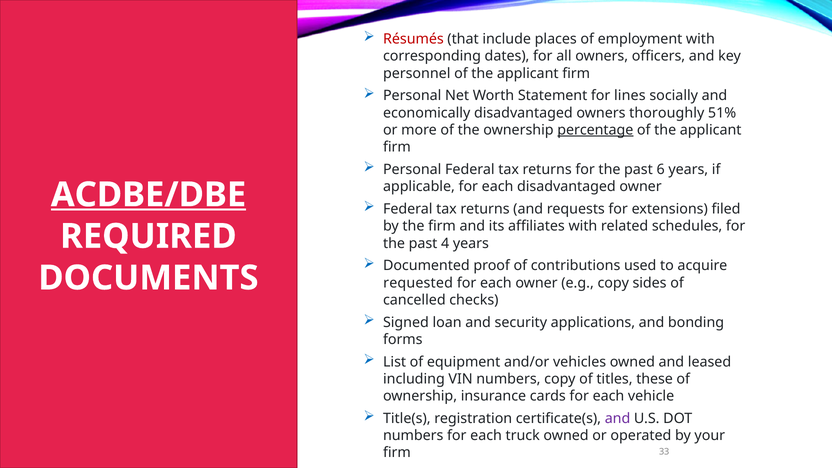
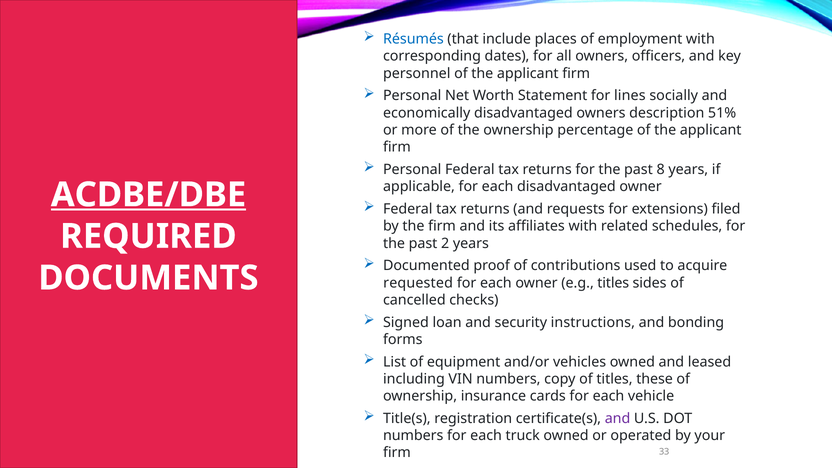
Résumés colour: red -> blue
thoroughly: thoroughly -> description
percentage underline: present -> none
6: 6 -> 8
4: 4 -> 2
e.g copy: copy -> titles
applications: applications -> instructions
